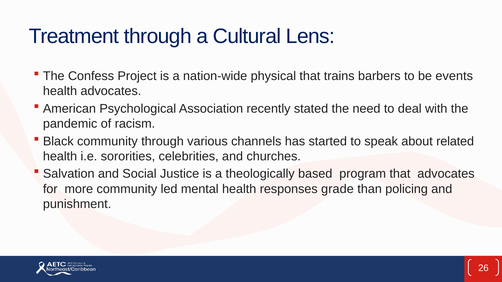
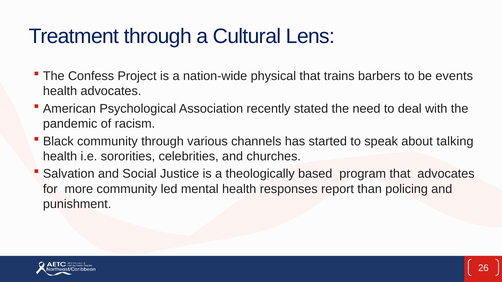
related: related -> talking
grade: grade -> report
